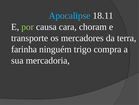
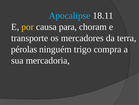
por colour: light green -> yellow
cara: cara -> para
farinha: farinha -> pérolas
